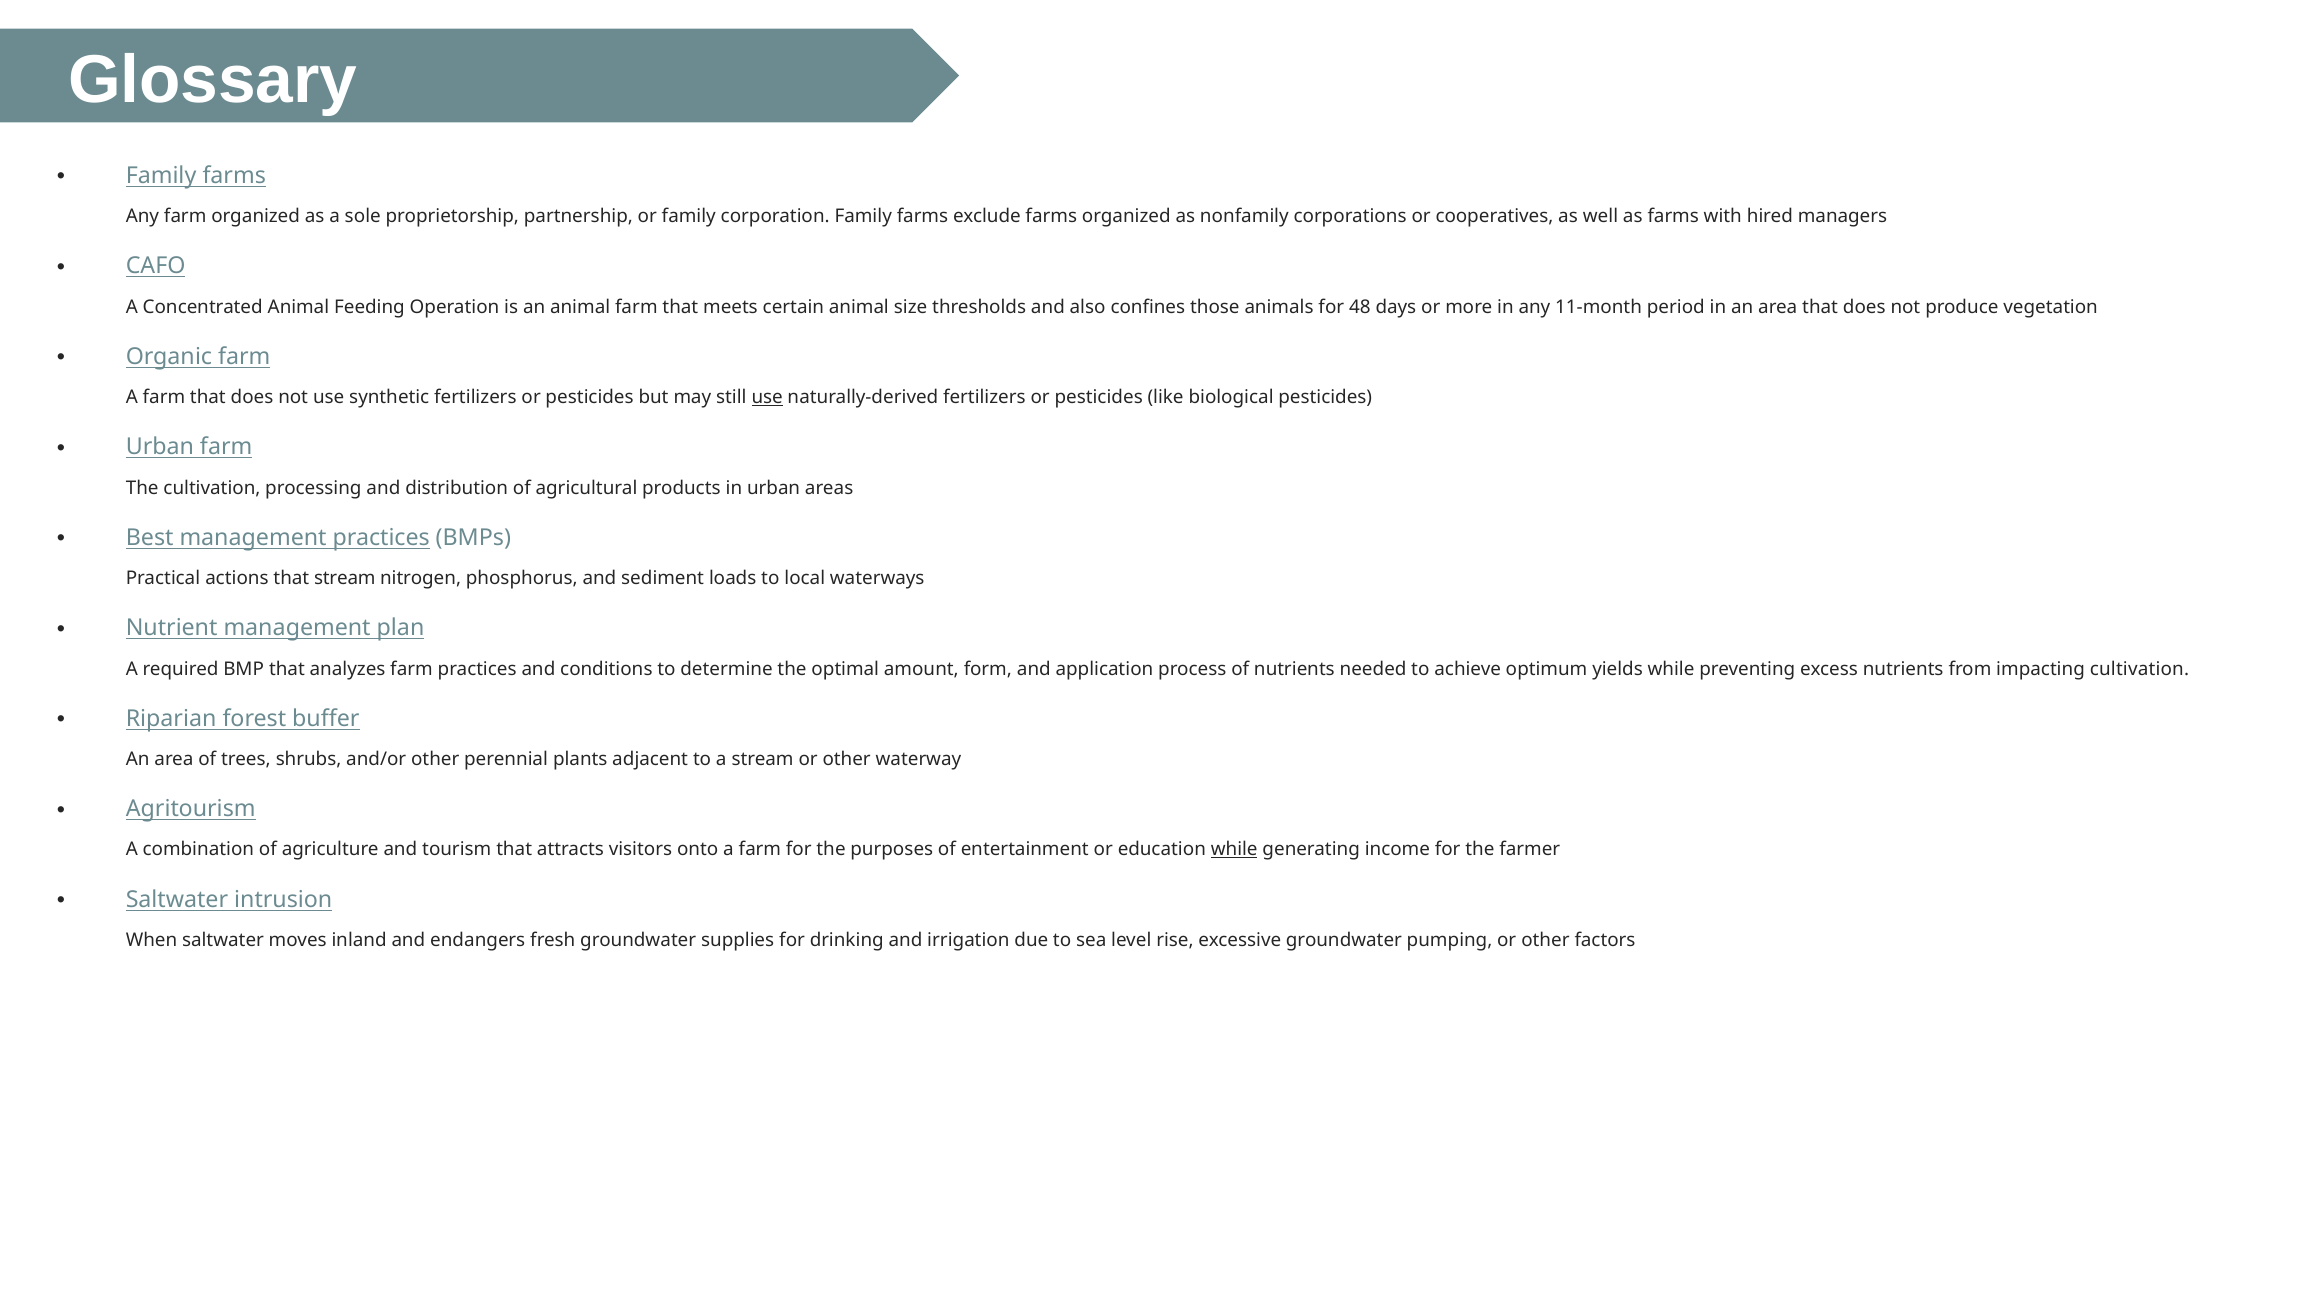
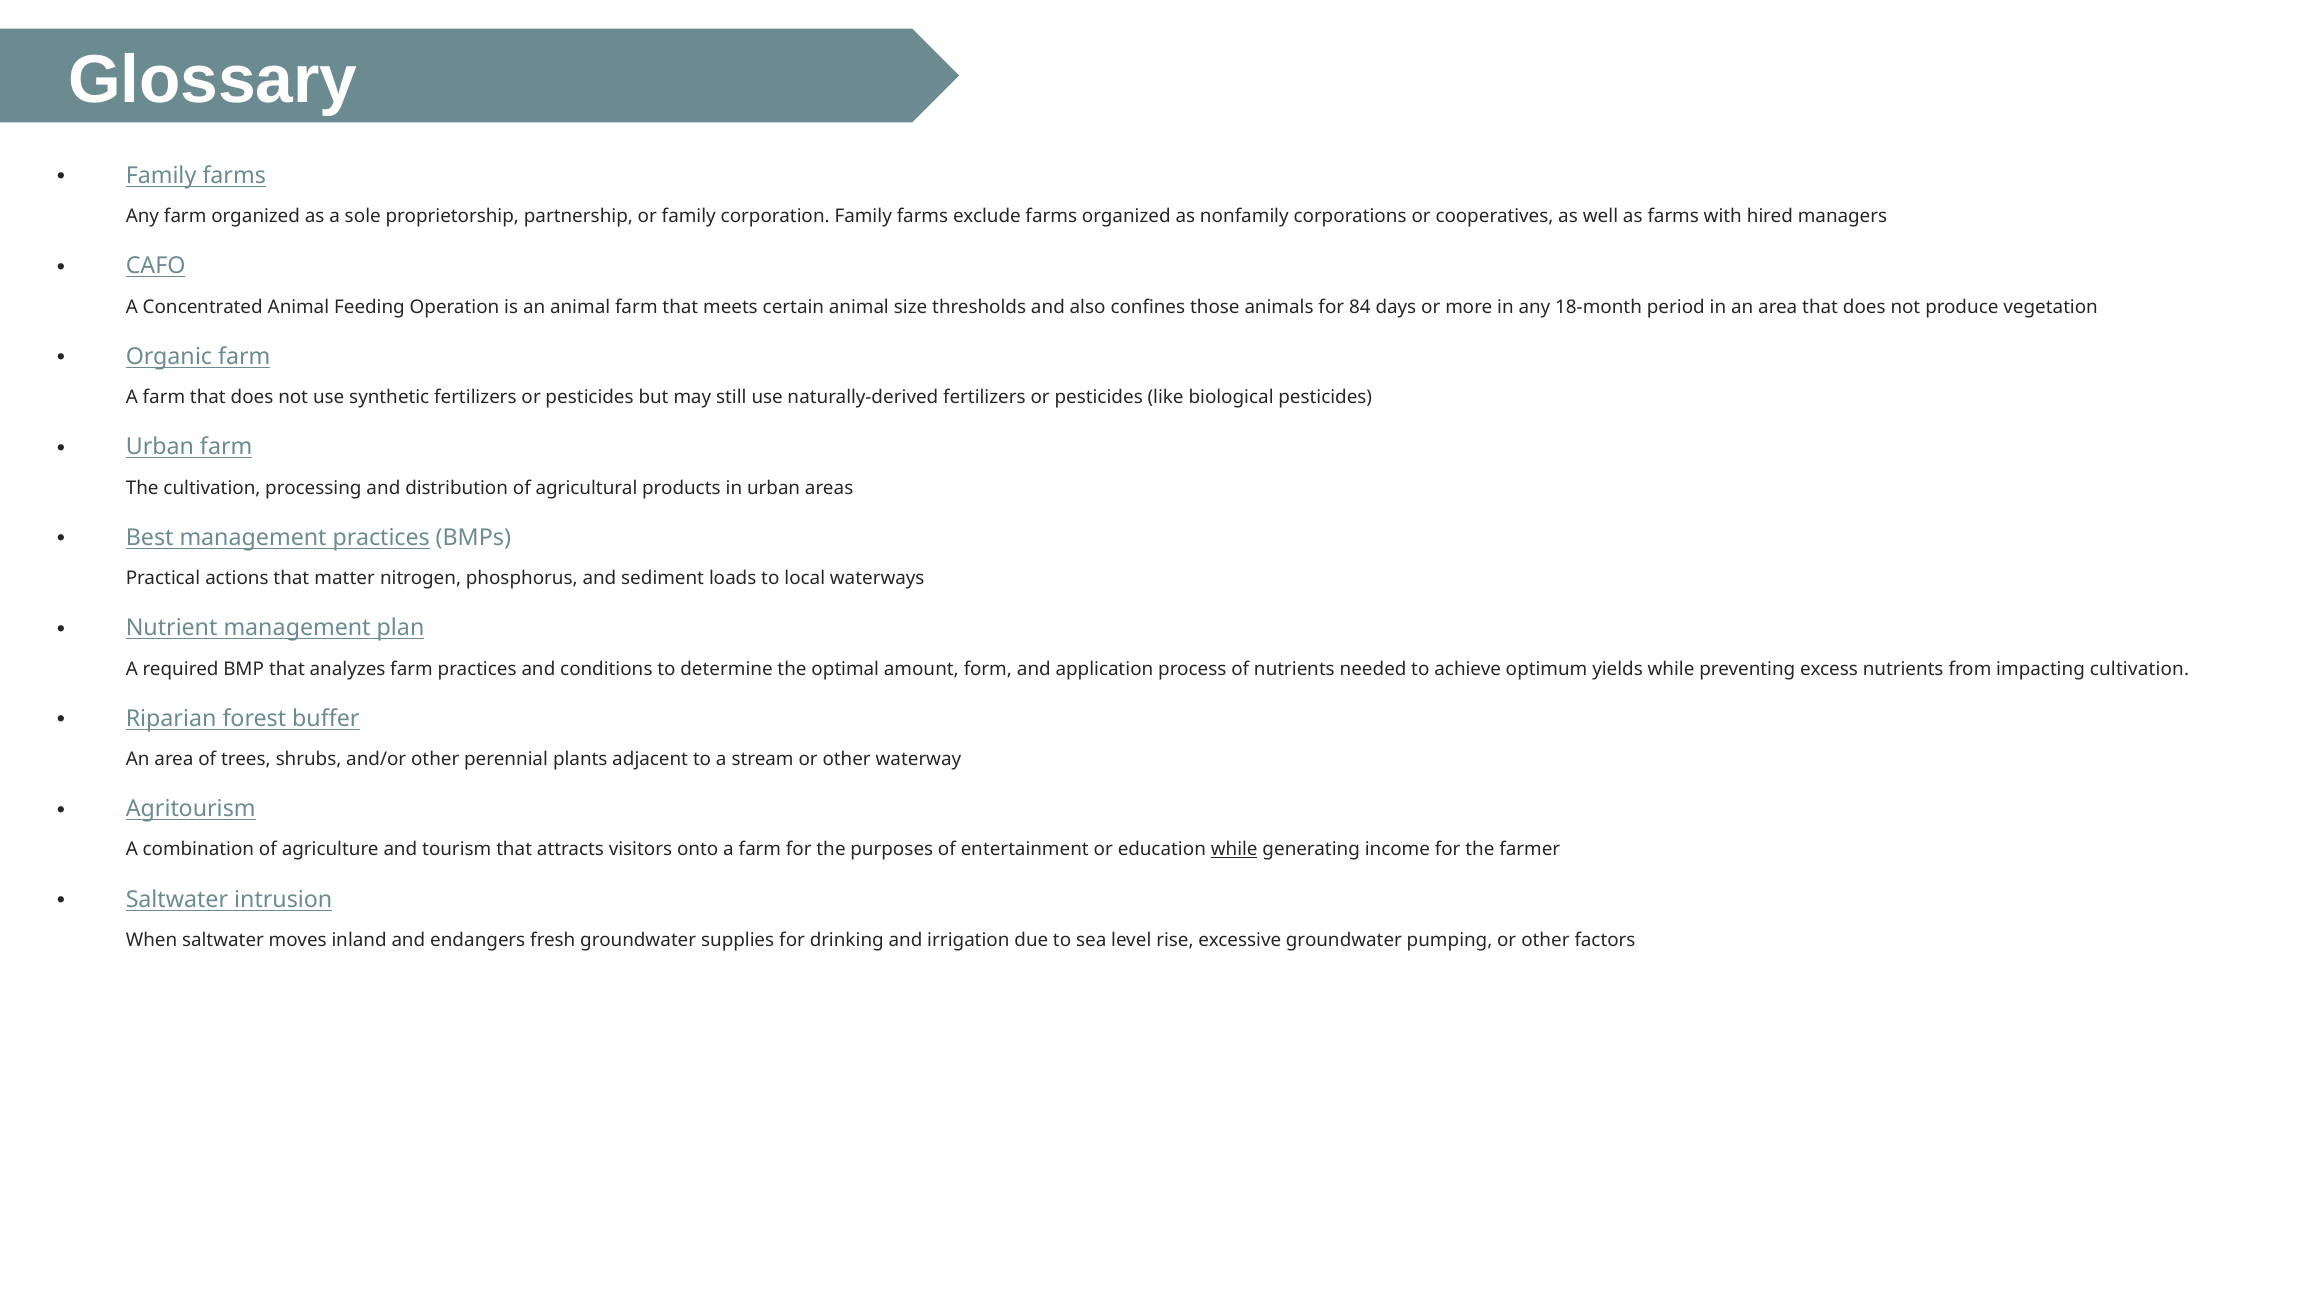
48: 48 -> 84
11-month: 11-month -> 18-month
use at (767, 397) underline: present -> none
that stream: stream -> matter
